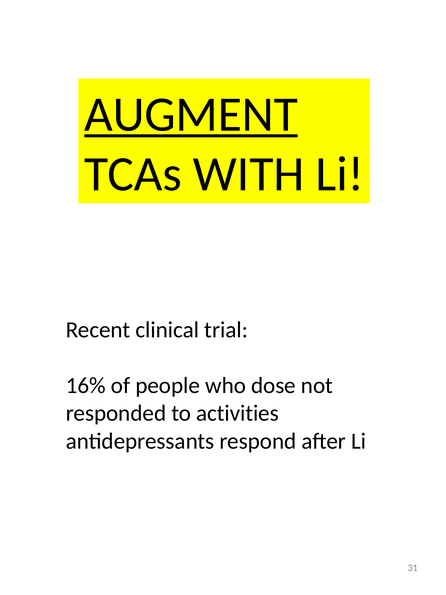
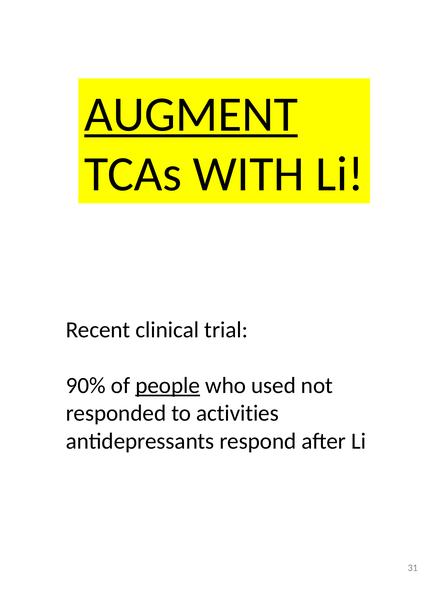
16%: 16% -> 90%
people underline: none -> present
dose: dose -> used
